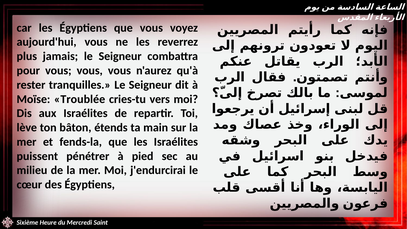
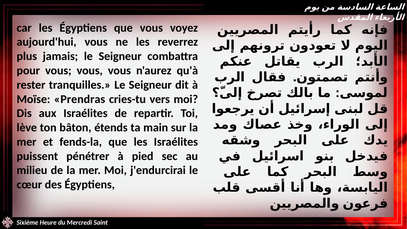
Troublée: Troublée -> Prendras
